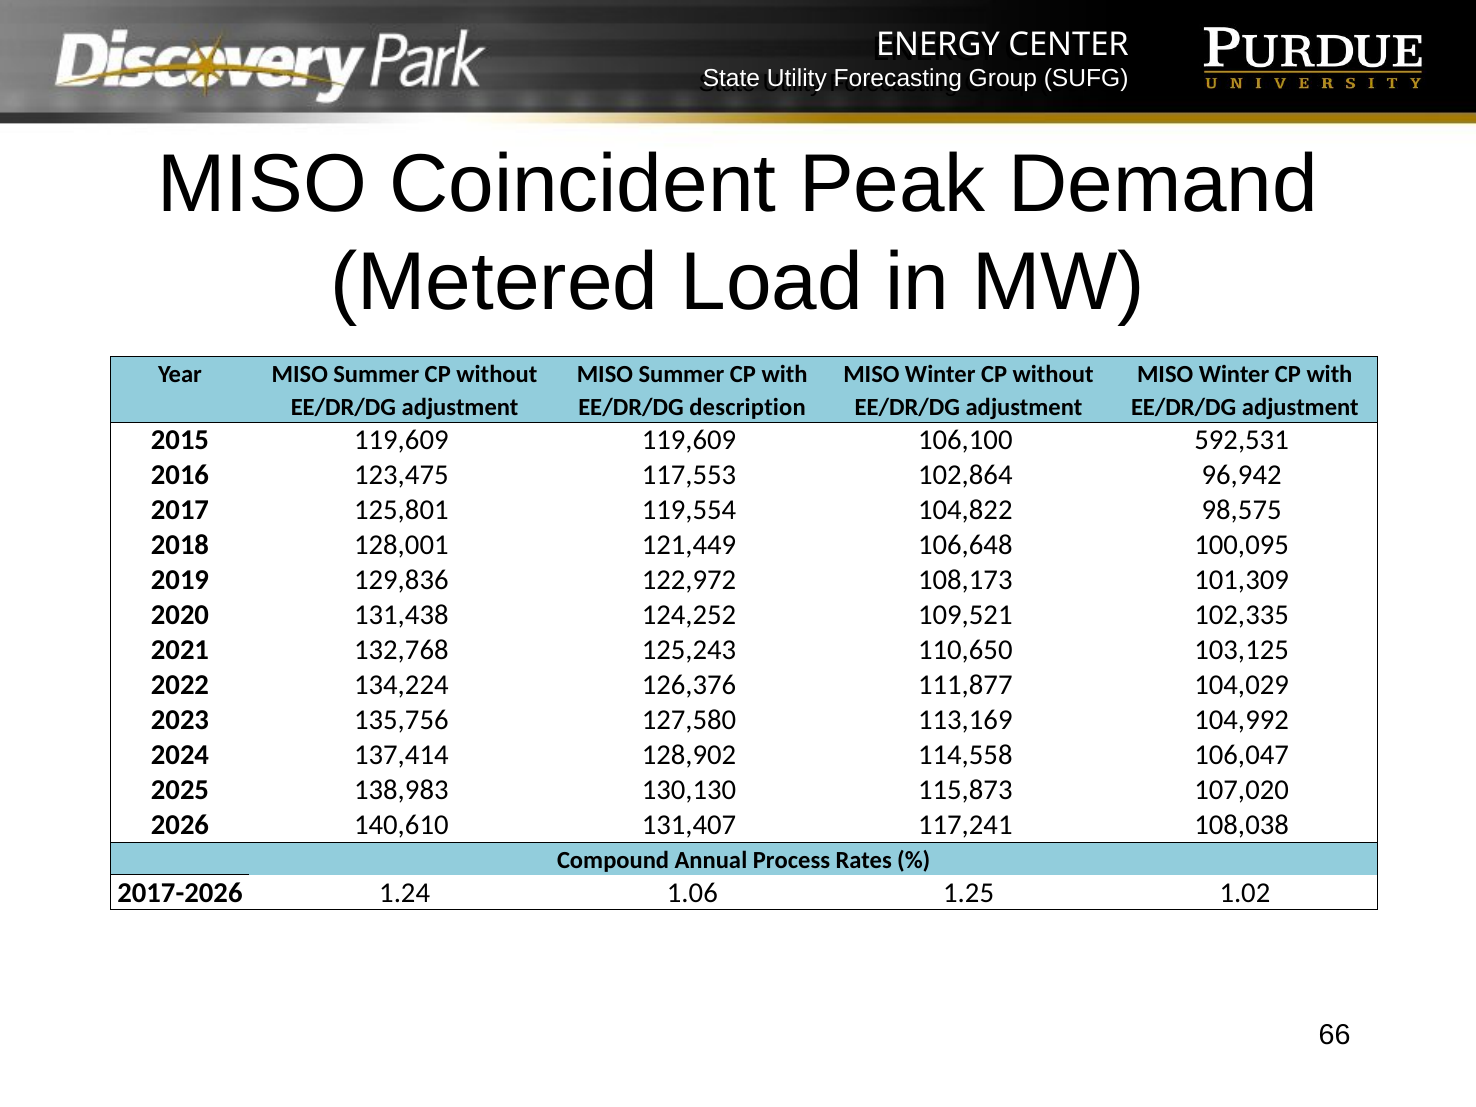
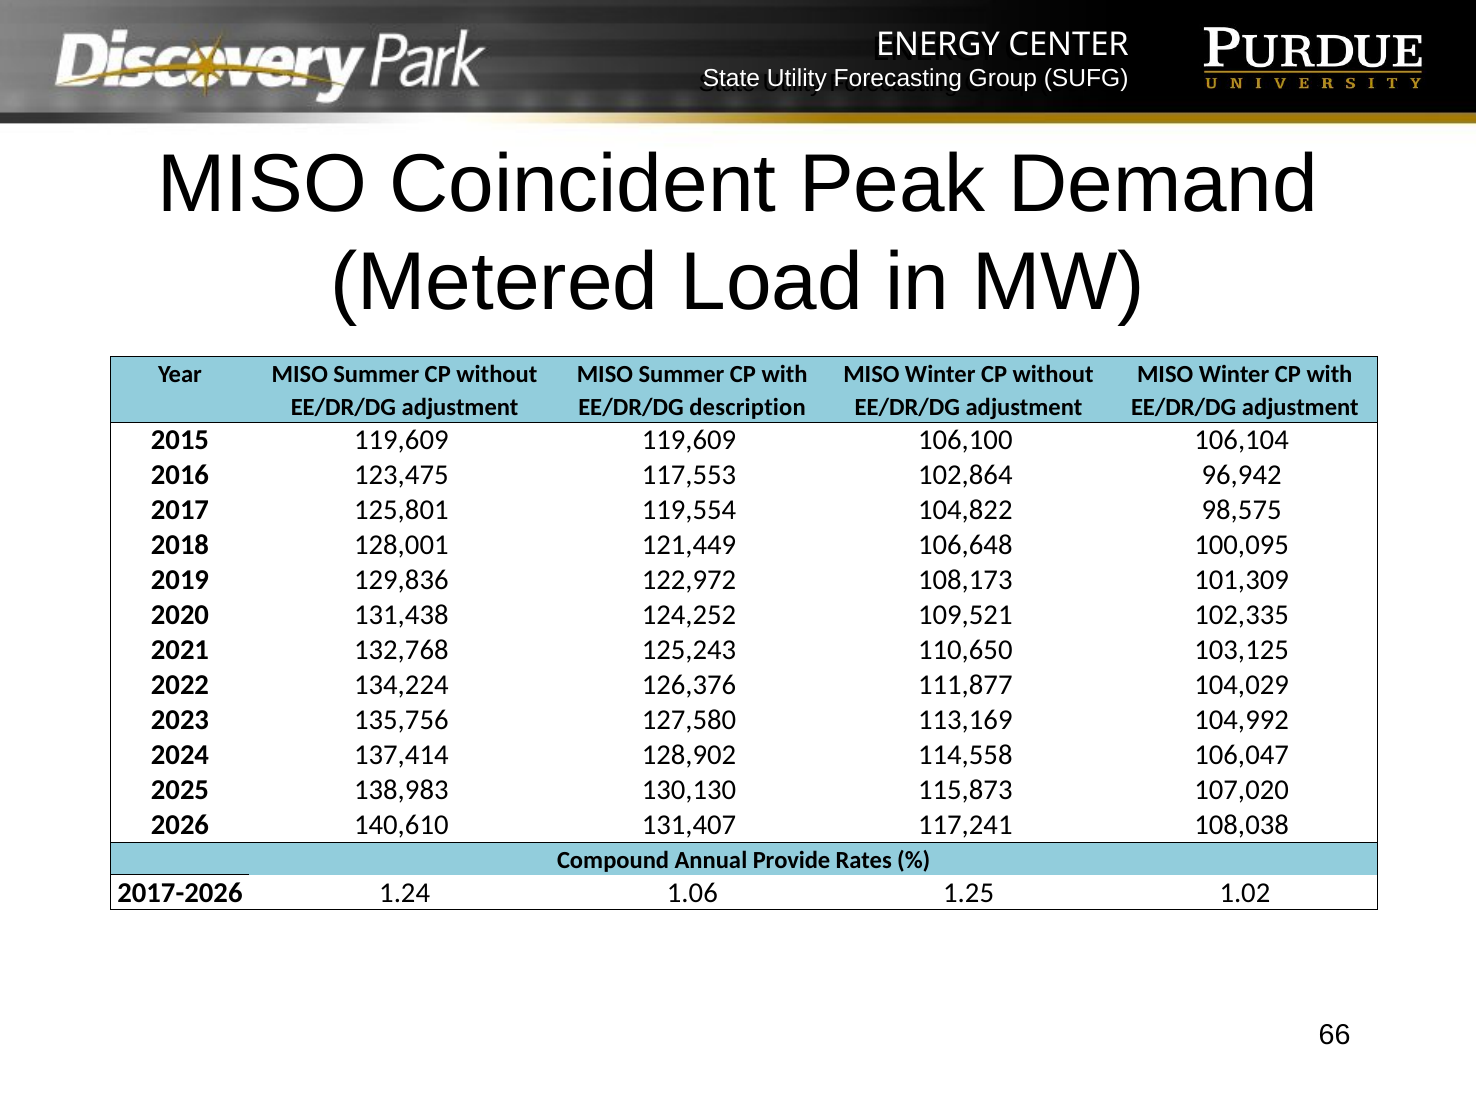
592,531: 592,531 -> 106,104
Process: Process -> Provide
